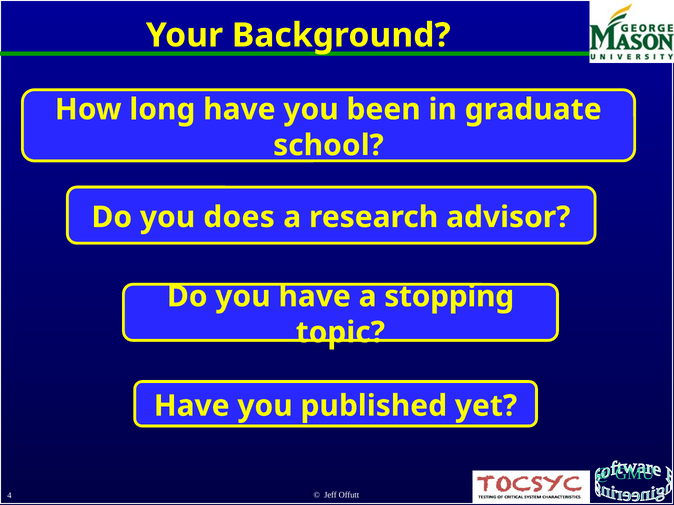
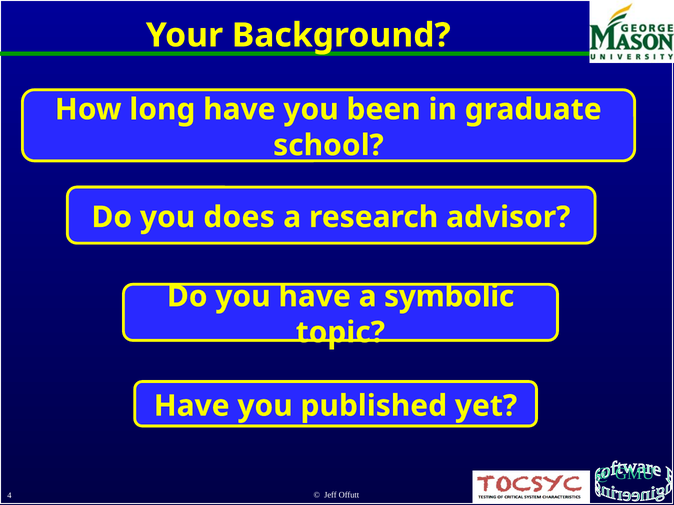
stopping: stopping -> symbolic
